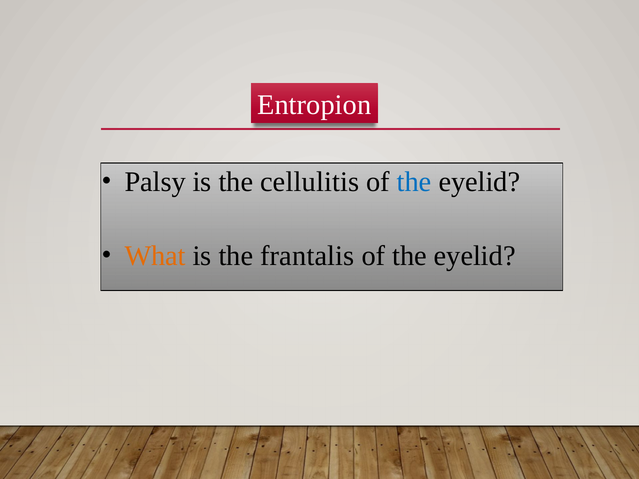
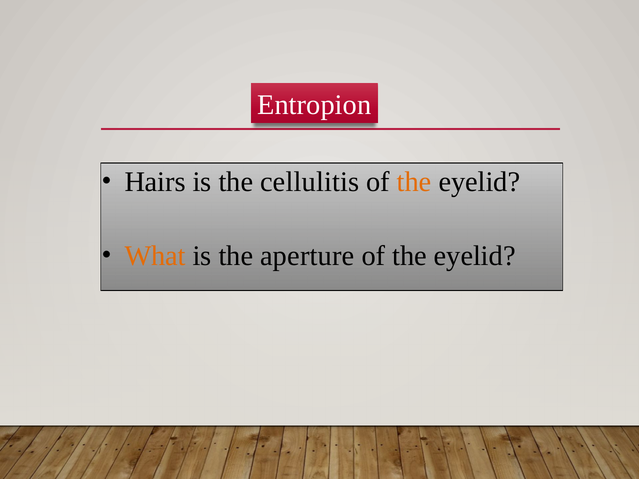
Palsy: Palsy -> Hairs
the at (414, 182) colour: blue -> orange
frantalis: frantalis -> aperture
